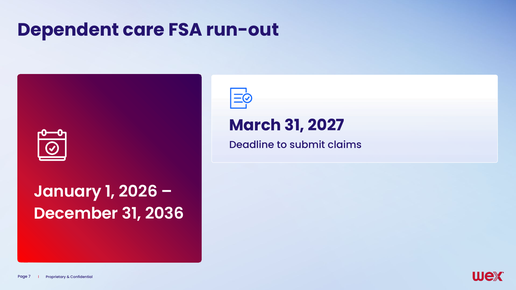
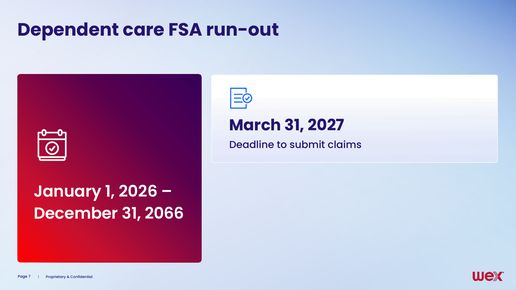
2036: 2036 -> 2066
